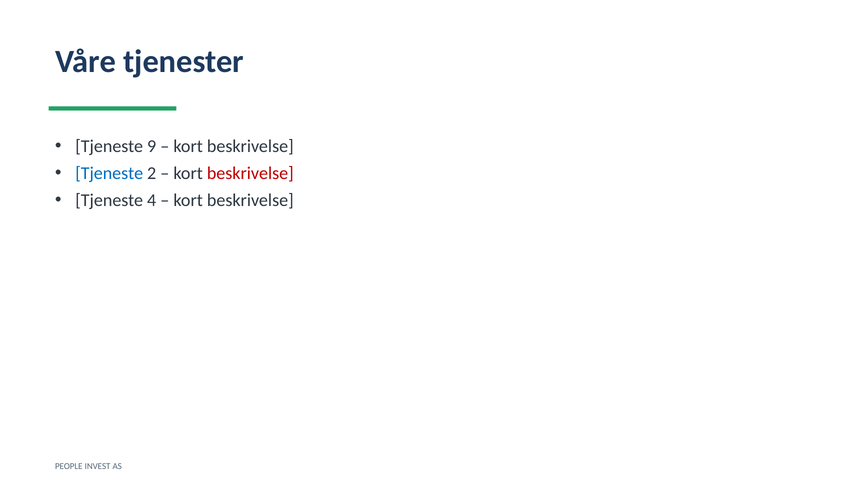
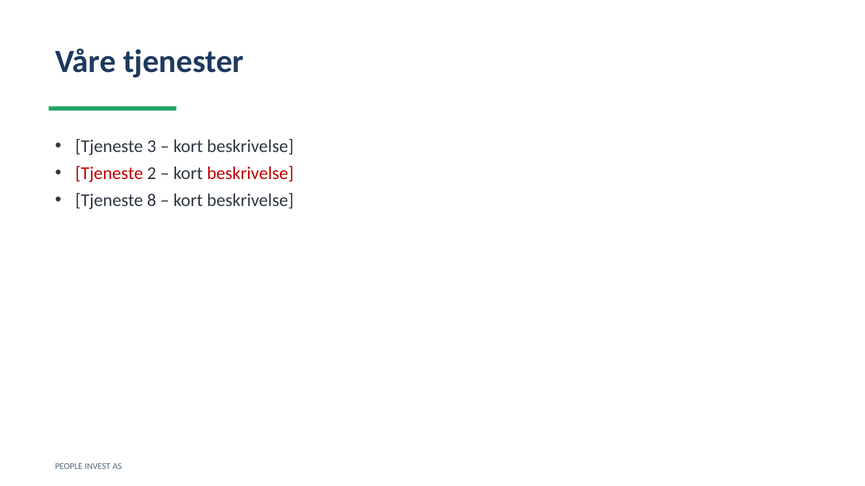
9: 9 -> 3
Tjeneste at (109, 174) colour: blue -> red
4: 4 -> 8
